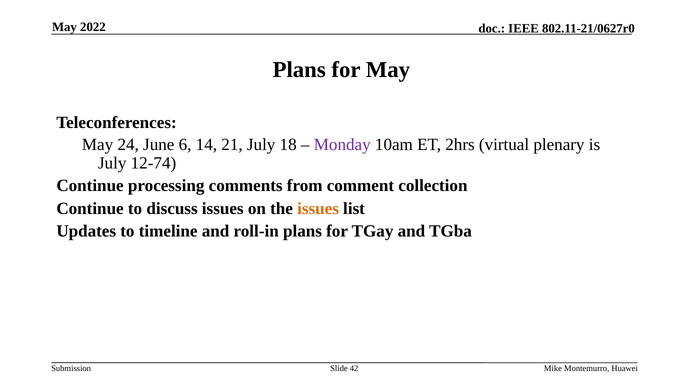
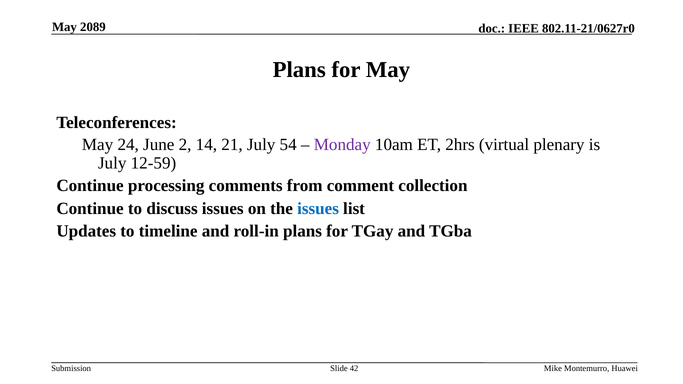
2022: 2022 -> 2089
6: 6 -> 2
18: 18 -> 54
12-74: 12-74 -> 12-59
issues at (318, 209) colour: orange -> blue
